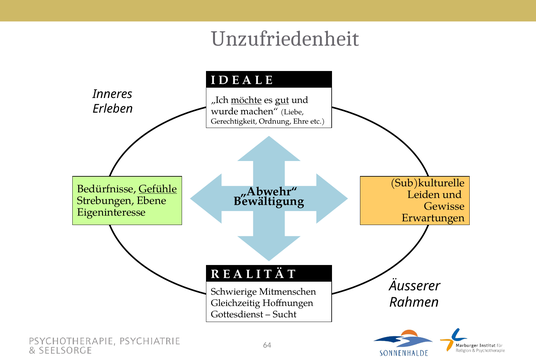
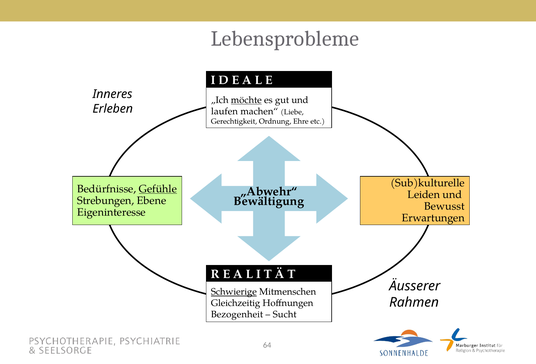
Unzufriedenheit: Unzufriedenheit -> Lebensprobleme
gut underline: present -> none
wurde: wurde -> laufen
Gewisse: Gewisse -> Bewusst
Schwierige underline: none -> present
Gottesdienst: Gottesdienst -> Bezogenheit
